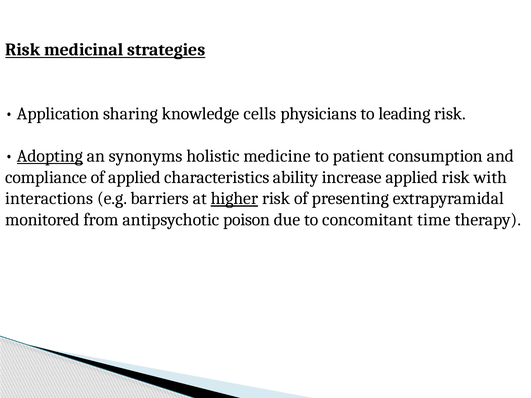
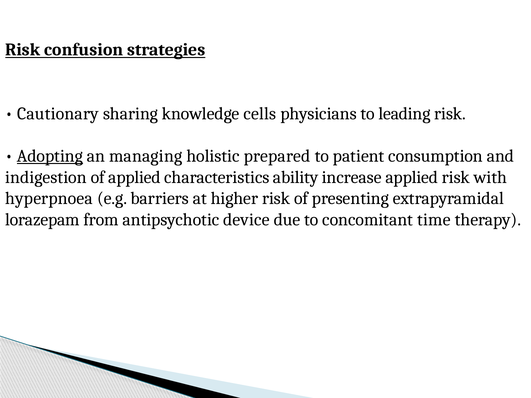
medicinal: medicinal -> confusion
Application: Application -> Cautionary
synonyms: synonyms -> managing
medicine: medicine -> prepared
compliance: compliance -> indigestion
interactions: interactions -> hyperpnoea
higher underline: present -> none
monitored: monitored -> lorazepam
poison: poison -> device
